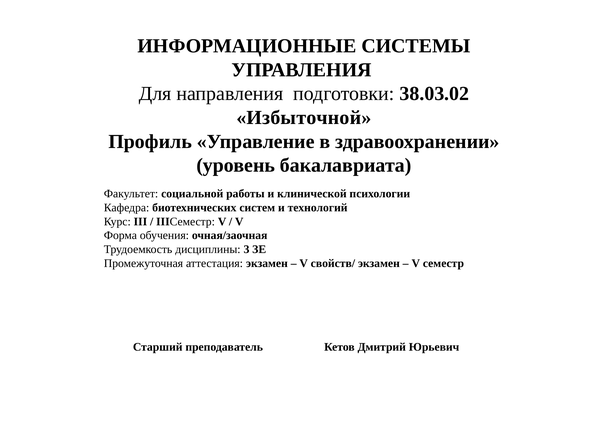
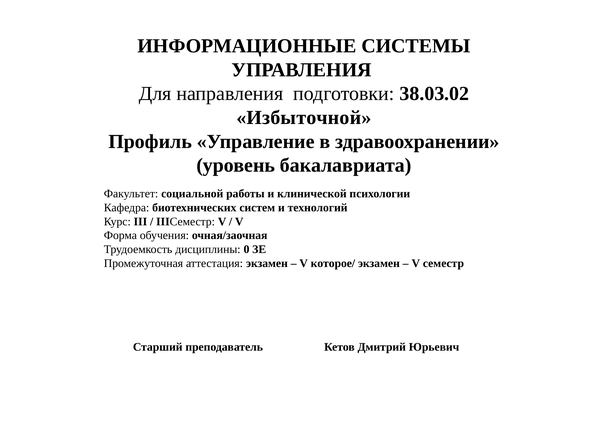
3: 3 -> 0
свойств/: свойств/ -> которое/
